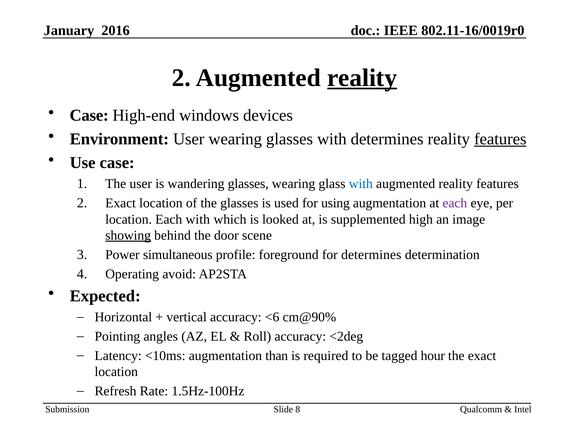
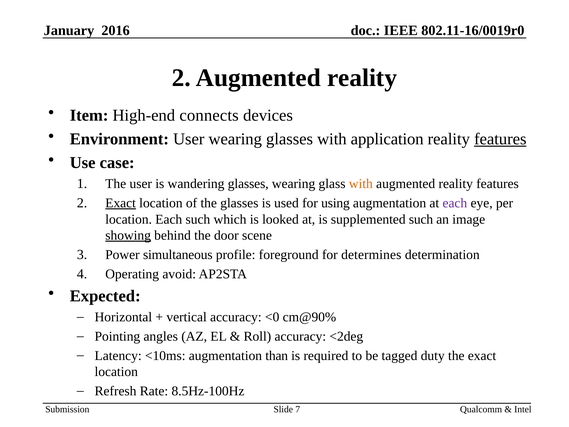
reality at (362, 78) underline: present -> none
Case at (89, 115): Case -> Item
windows: windows -> connects
with determines: determines -> application
with at (361, 184) colour: blue -> orange
Exact at (121, 203) underline: none -> present
Each with: with -> such
supplemented high: high -> such
<6: <6 -> <0
hour: hour -> duty
1.5Hz-100Hz: 1.5Hz-100Hz -> 8.5Hz-100Hz
8: 8 -> 7
